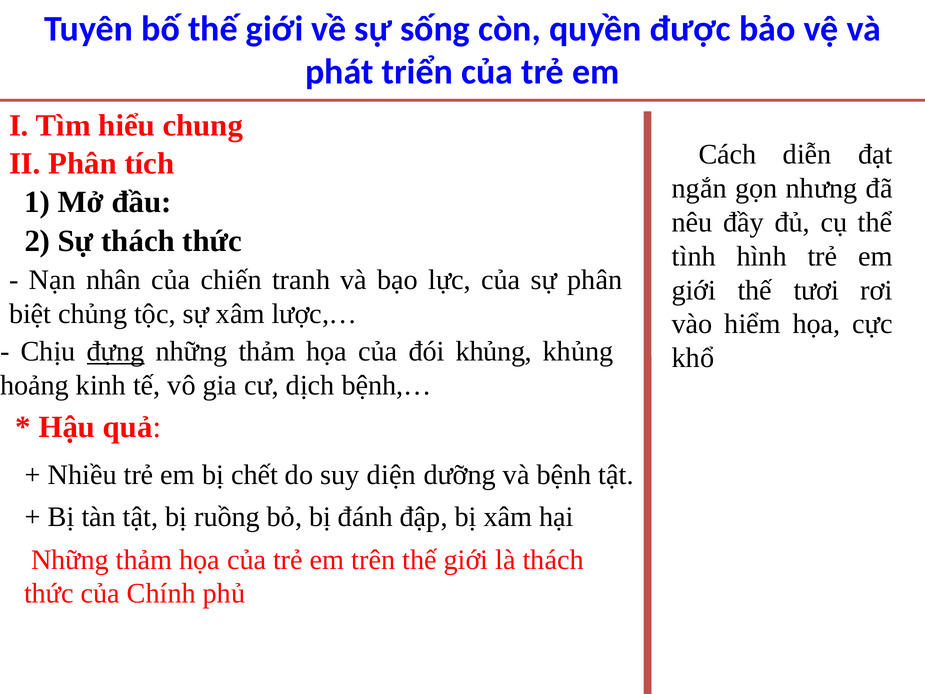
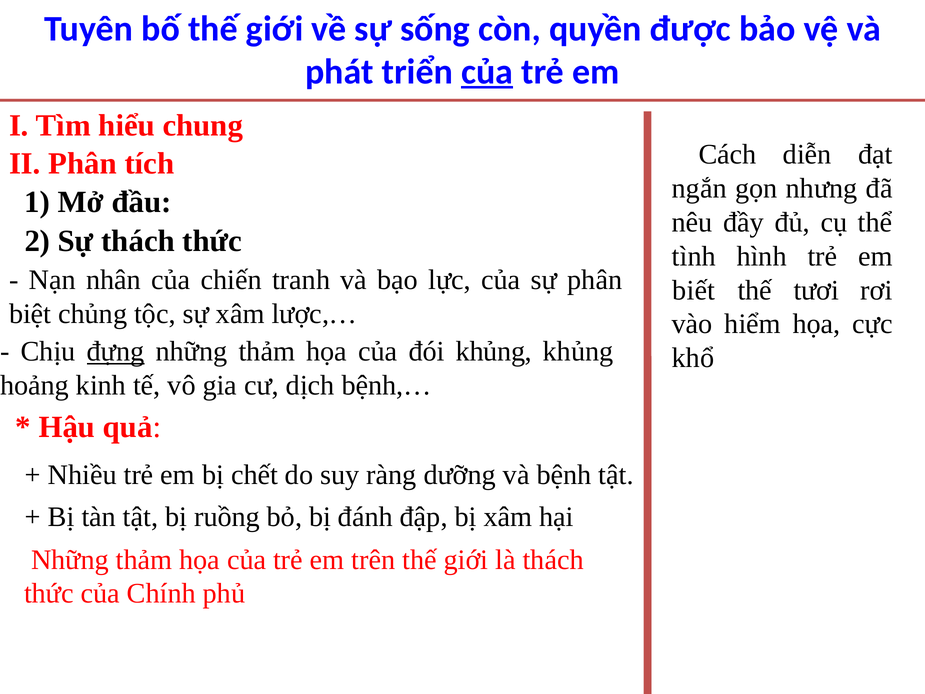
của at (487, 72) underline: none -> present
giới at (694, 290): giới -> biết
diện: diện -> ràng
